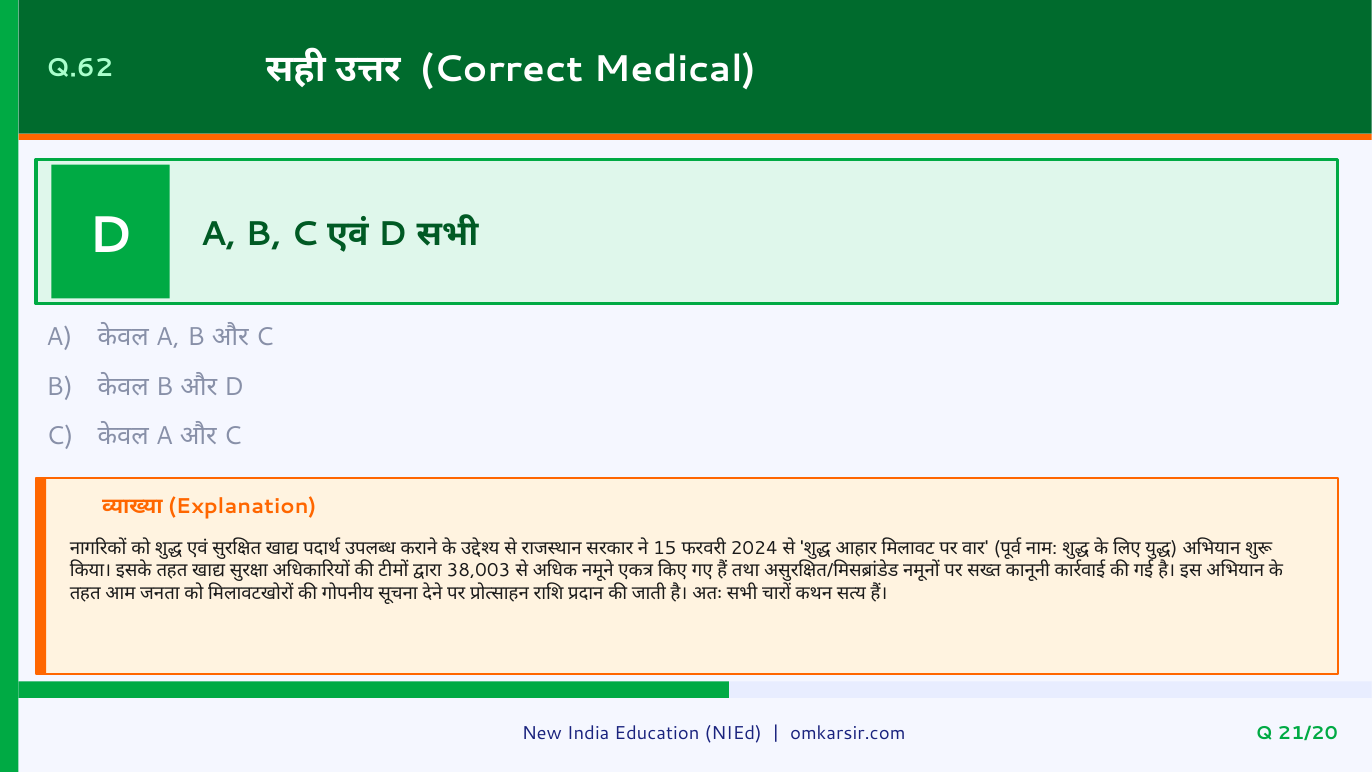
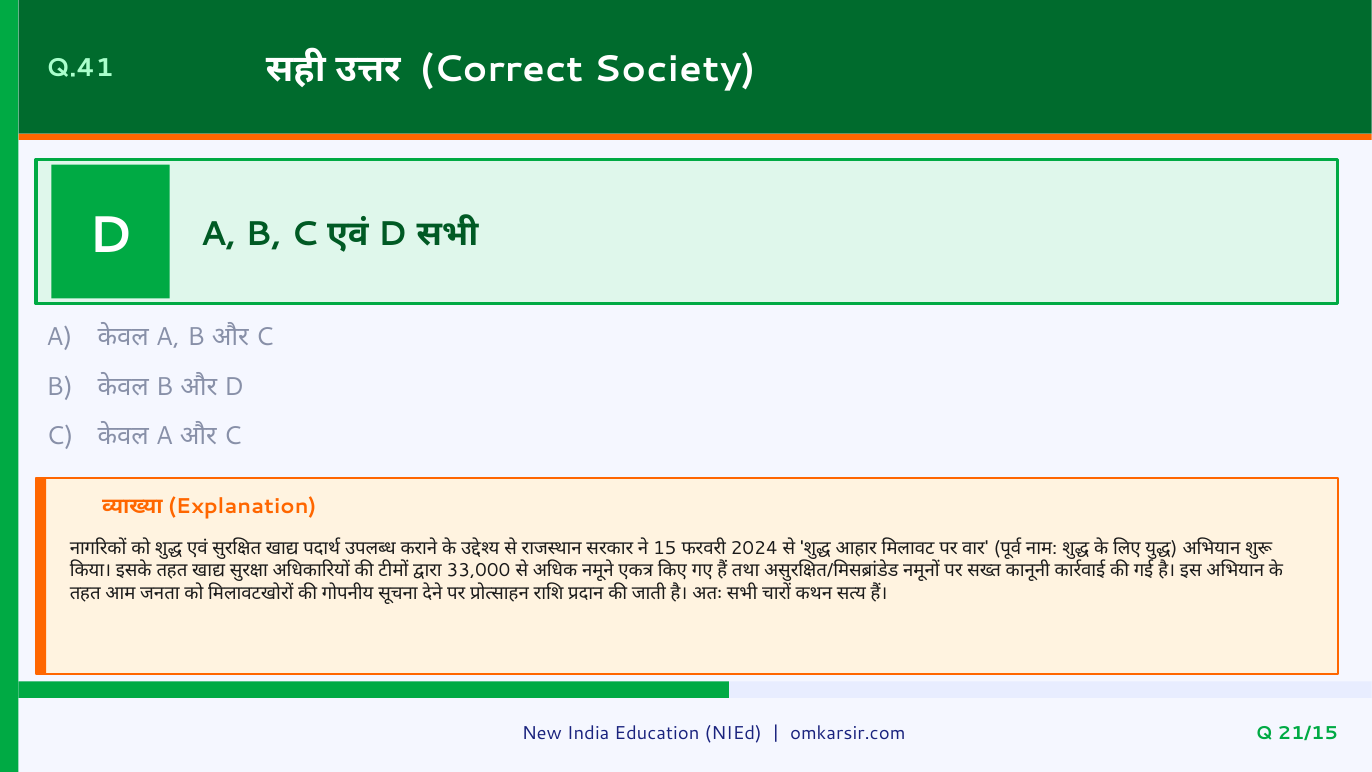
Q.62: Q.62 -> Q.41
Medical: Medical -> Society
38,003: 38,003 -> 33,000
21/20: 21/20 -> 21/15
